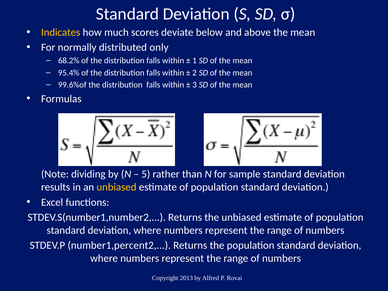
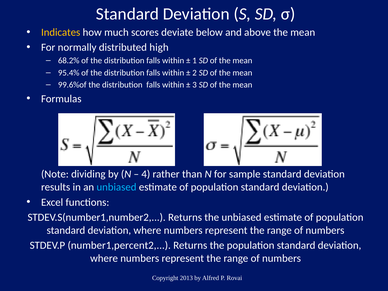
only: only -> high
5: 5 -> 4
unbiased at (116, 187) colour: yellow -> light blue
